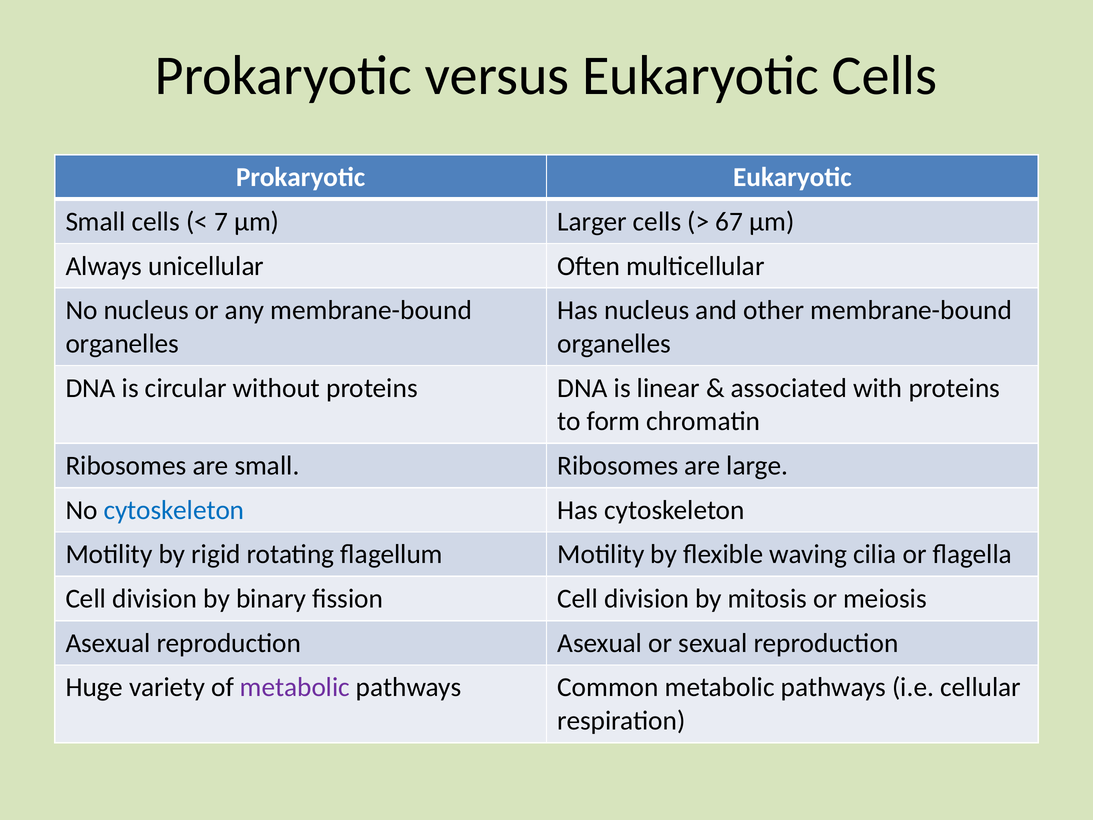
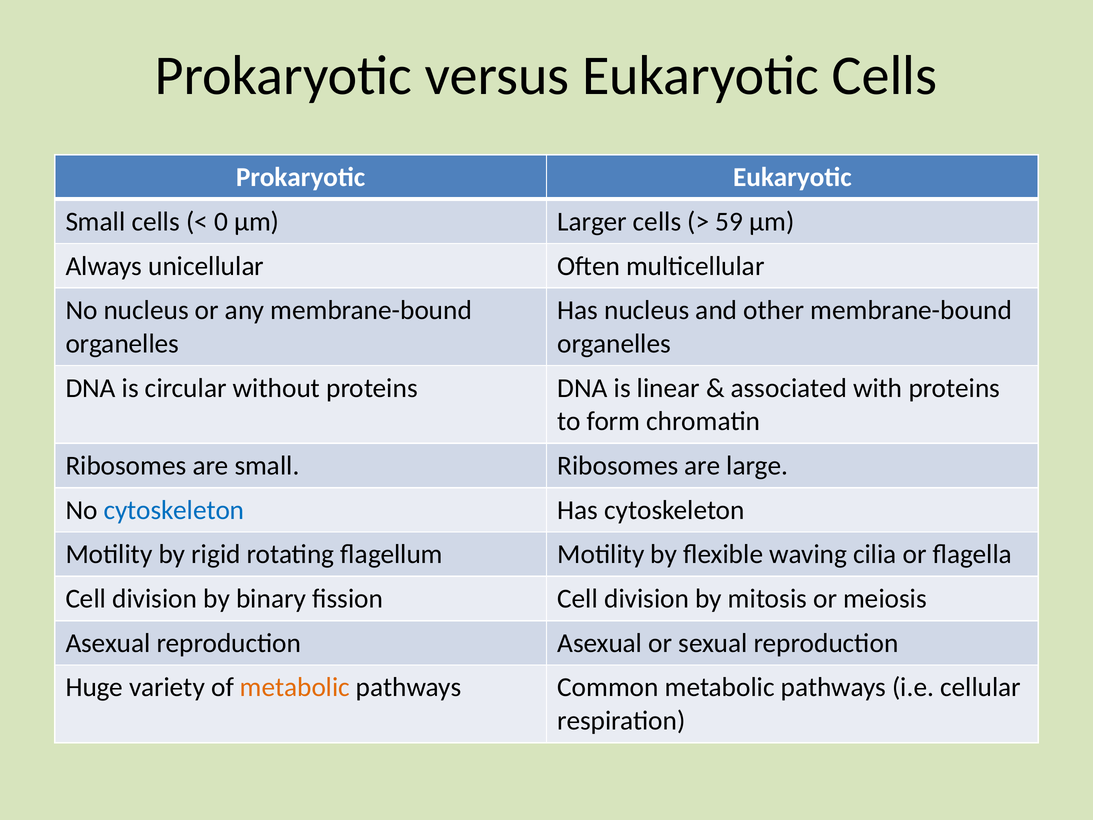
7: 7 -> 0
67: 67 -> 59
metabolic at (295, 687) colour: purple -> orange
